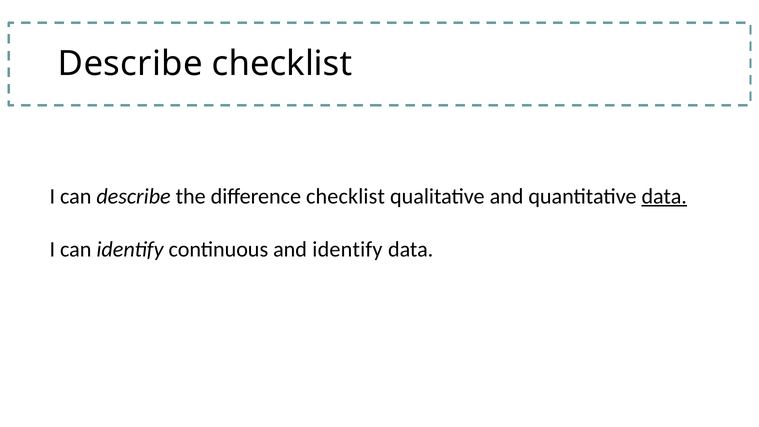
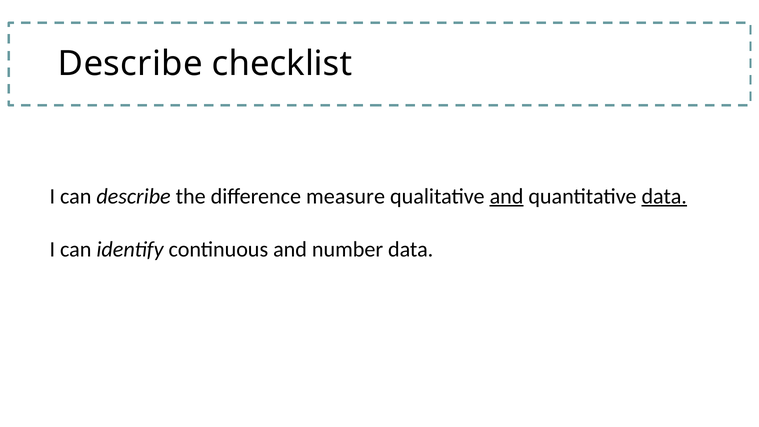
difference checklist: checklist -> measure
and at (507, 196) underline: none -> present
and identify: identify -> number
